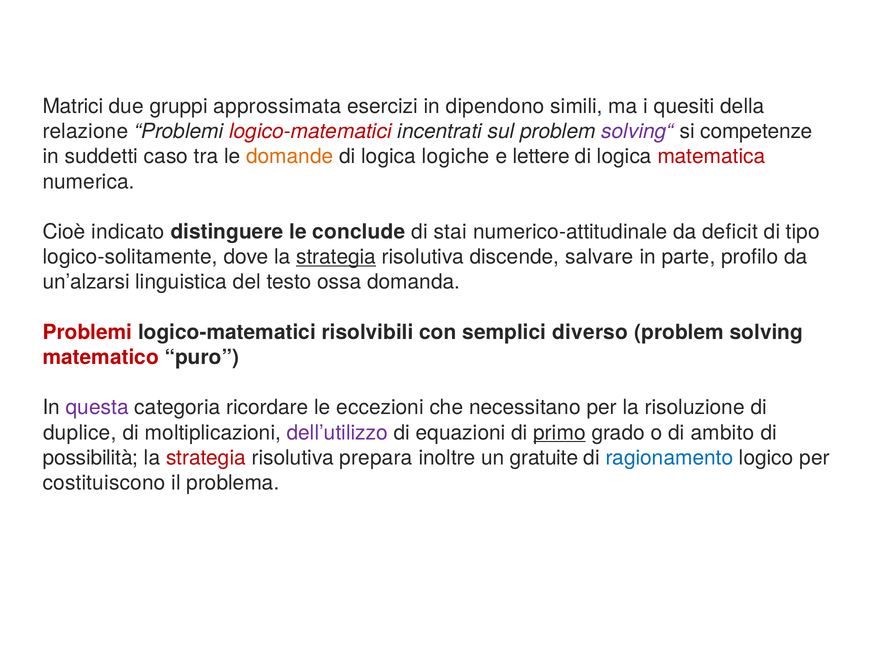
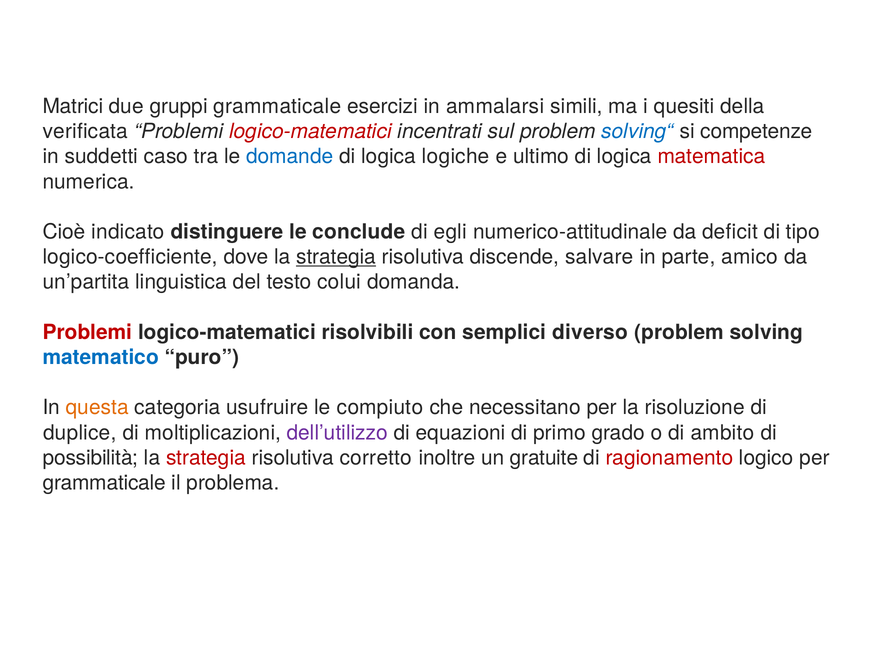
gruppi approssimata: approssimata -> grammaticale
dipendono: dipendono -> ammalarsi
relazione: relazione -> verificata
solving“ colour: purple -> blue
domande colour: orange -> blue
lettere: lettere -> ultimo
stai: stai -> egli
logico-solitamente: logico-solitamente -> logico-coefficiente
profilo: profilo -> amico
un’alzarsi: un’alzarsi -> un’partita
ossa: ossa -> colui
matematico colour: red -> blue
questa colour: purple -> orange
ricordare: ricordare -> usufruire
eccezioni: eccezioni -> compiuto
primo underline: present -> none
prepara: prepara -> corretto
ragionamento colour: blue -> red
costituiscono at (104, 483): costituiscono -> grammaticale
